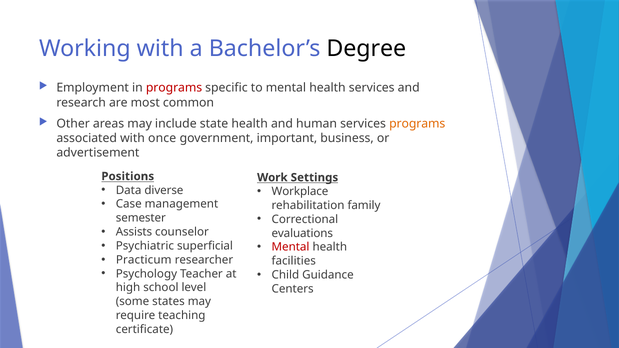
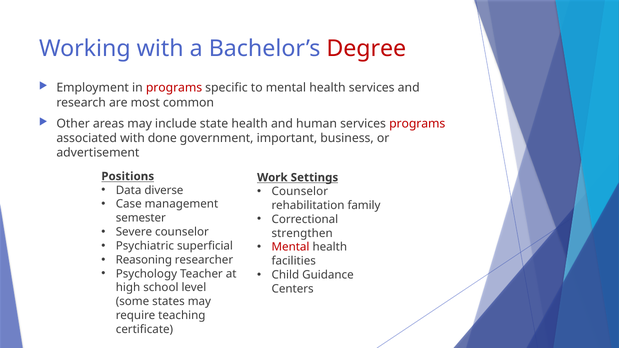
Degree colour: black -> red
programs at (417, 124) colour: orange -> red
once: once -> done
Workplace at (300, 192): Workplace -> Counselor
Assists: Assists -> Severe
evaluations: evaluations -> strengthen
Practicum: Practicum -> Reasoning
